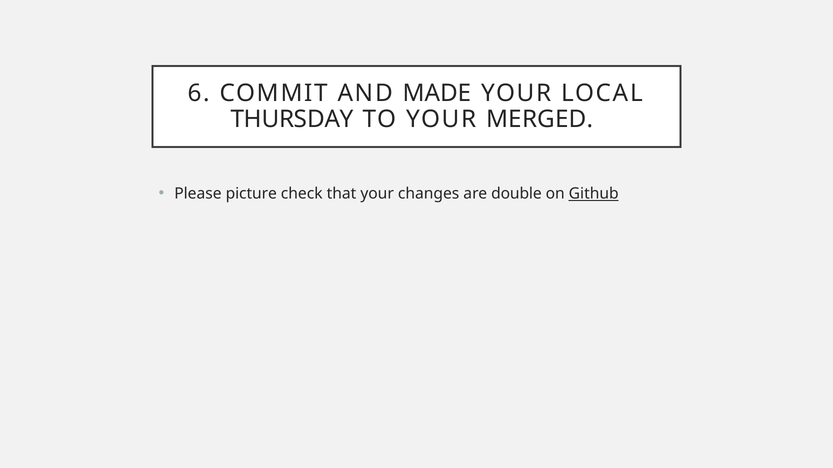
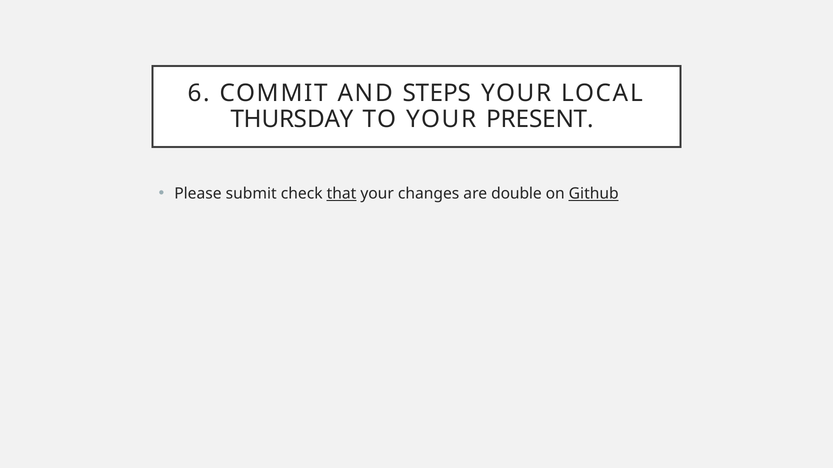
MADE: MADE -> STEPS
MERGED: MERGED -> PRESENT
picture: picture -> submit
that underline: none -> present
